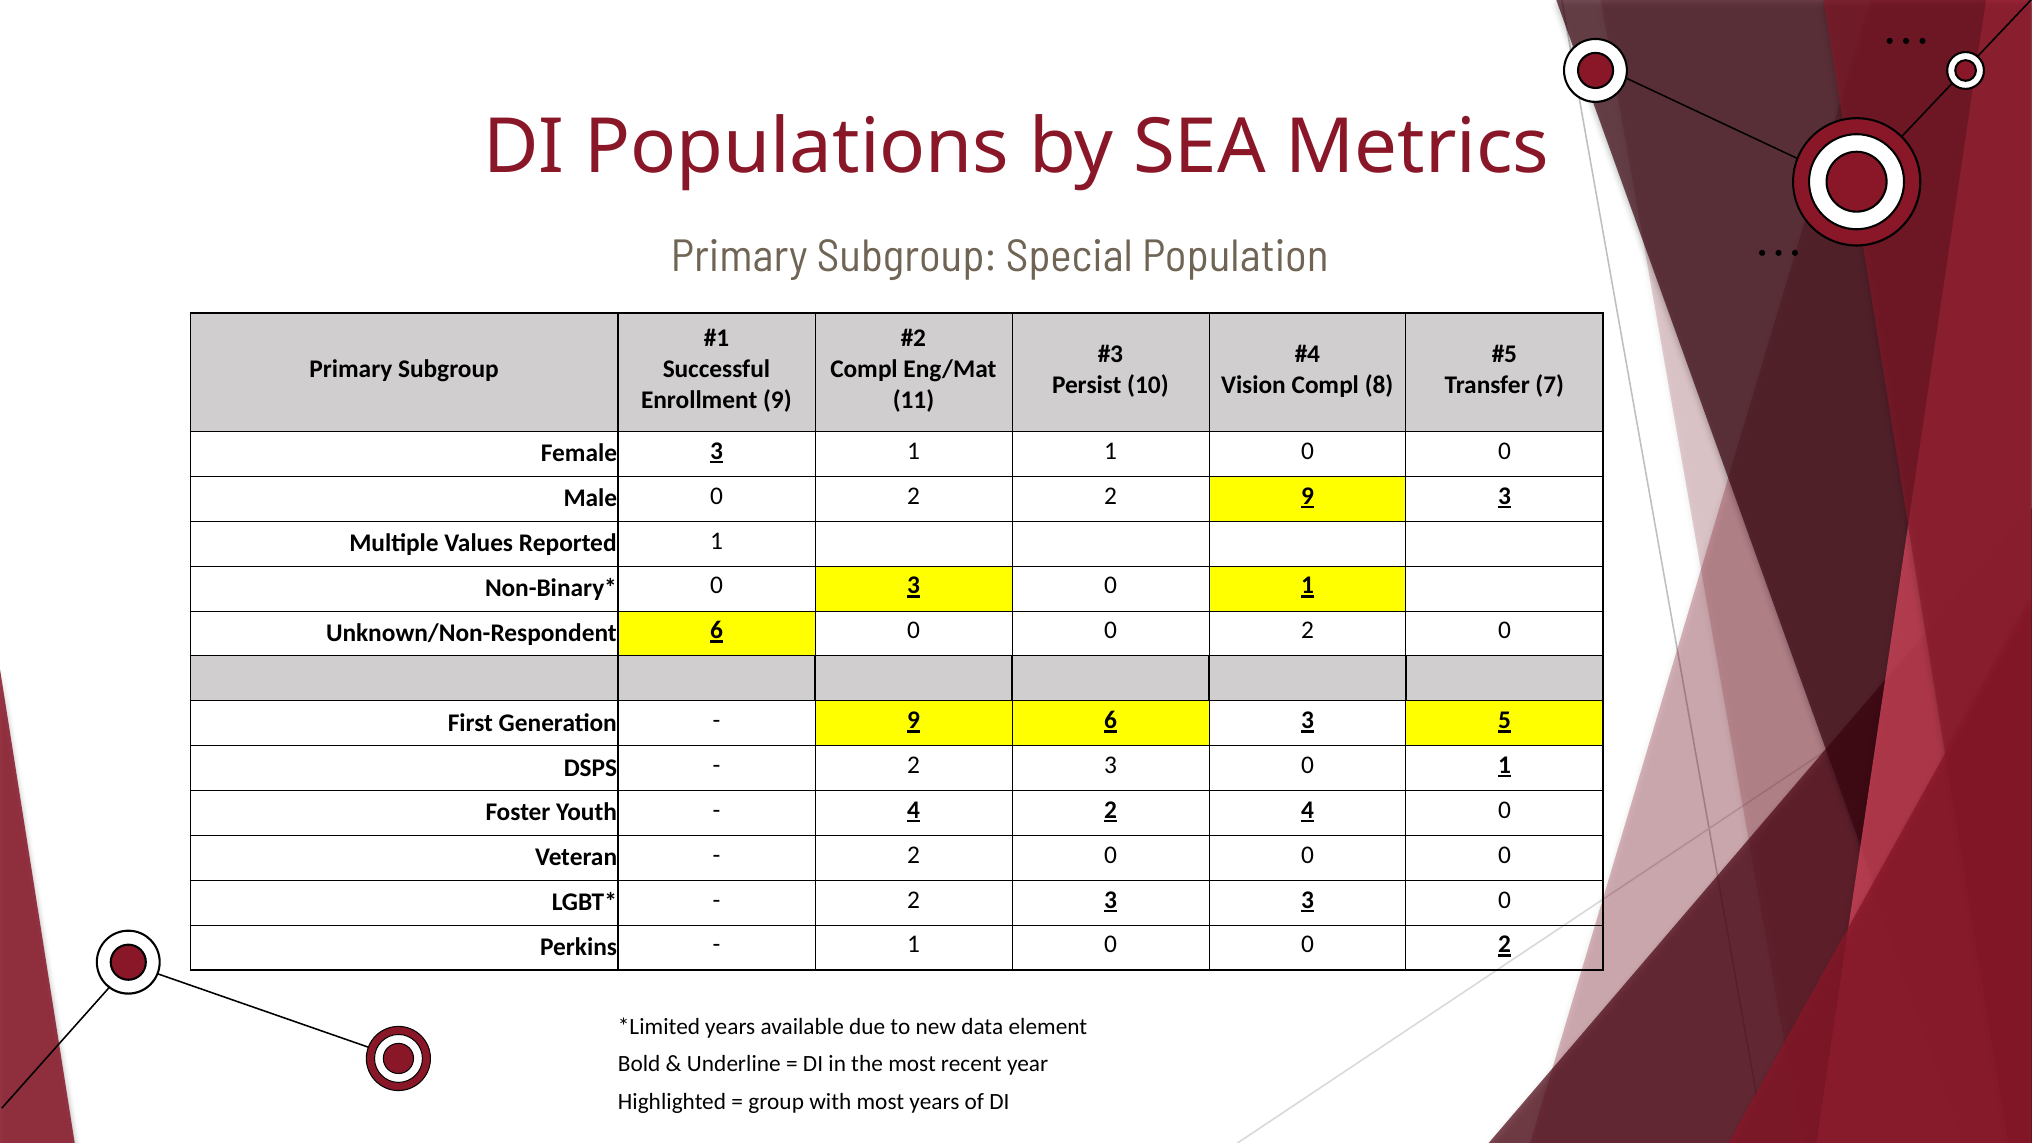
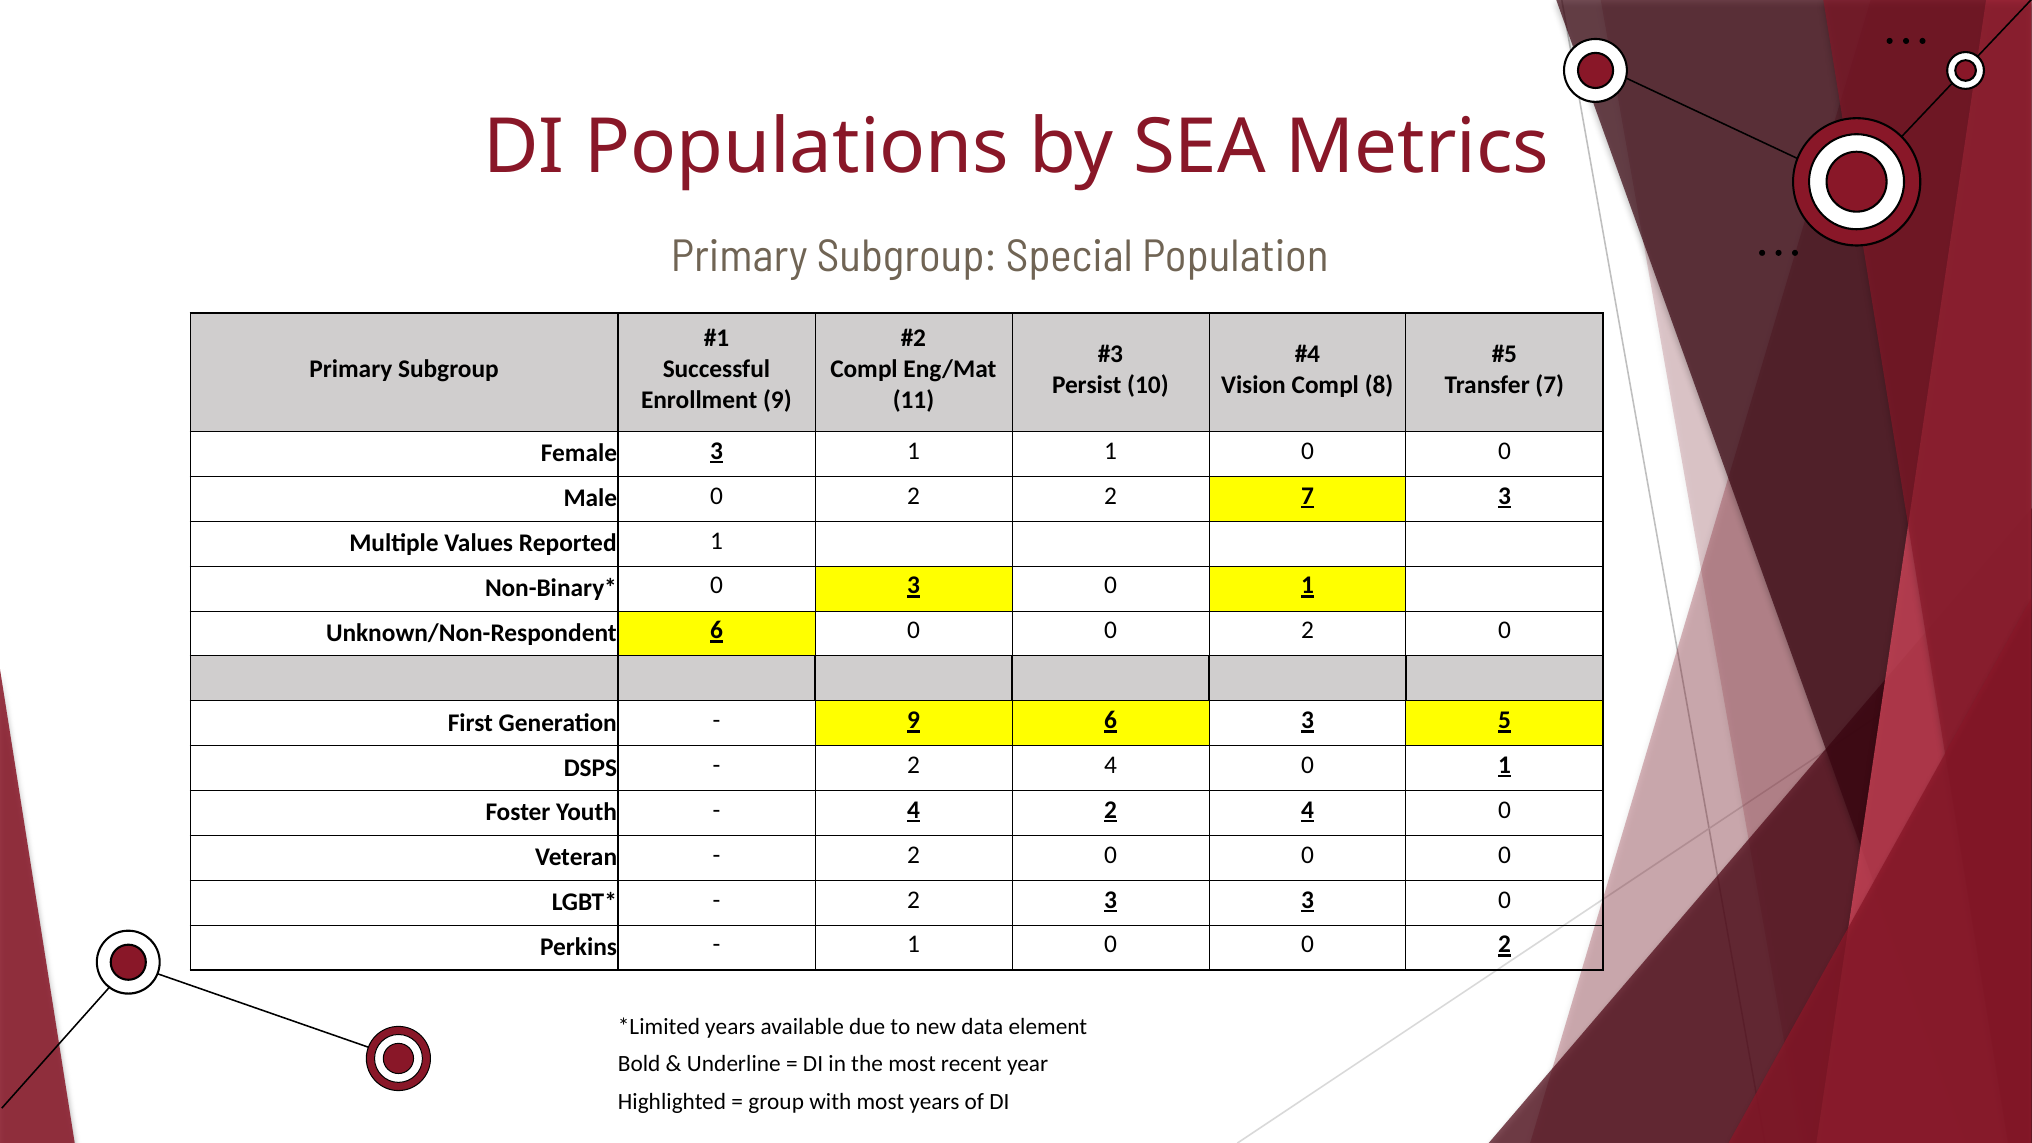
2 9: 9 -> 7
3 at (1111, 765): 3 -> 4
